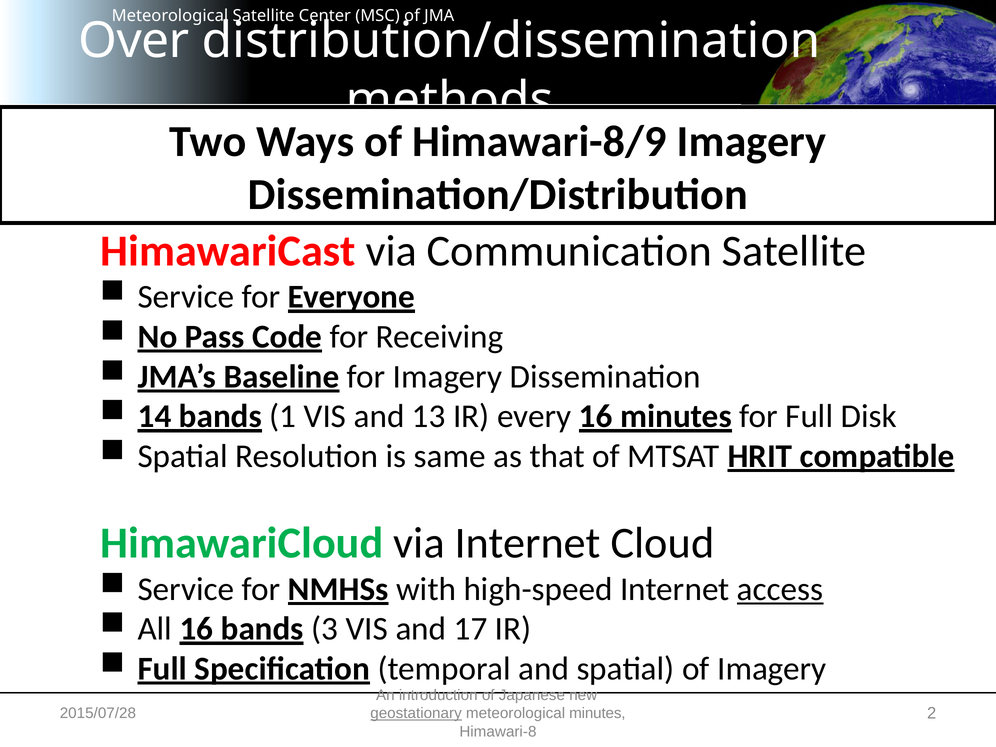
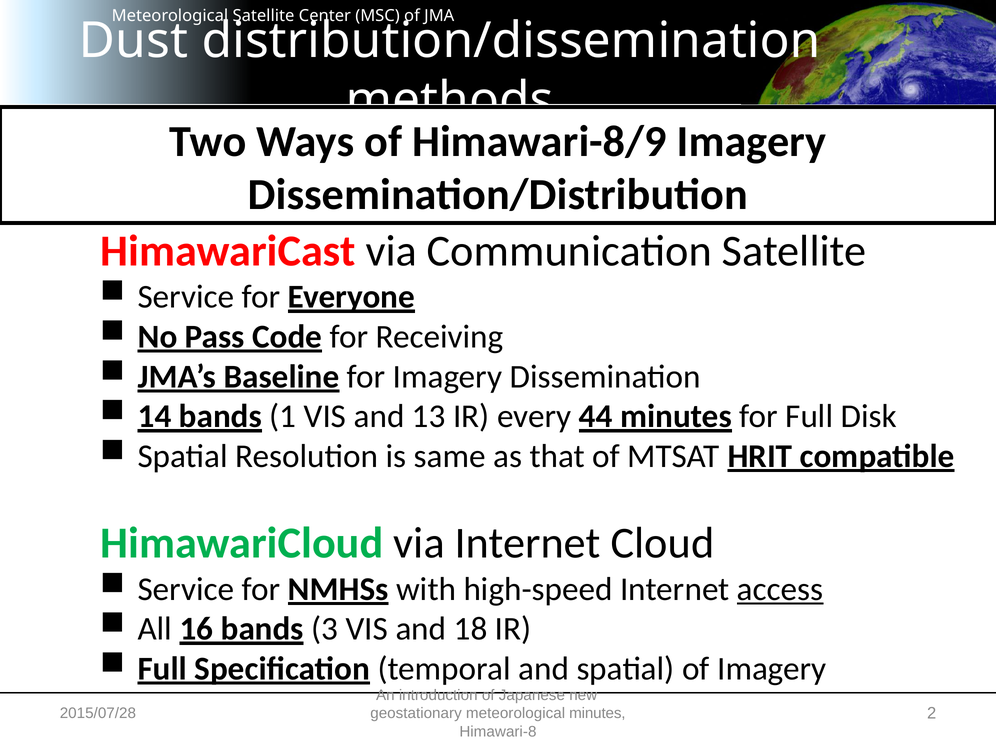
Over: Over -> Dust
every 16: 16 -> 44
17: 17 -> 18
geostationary underline: present -> none
